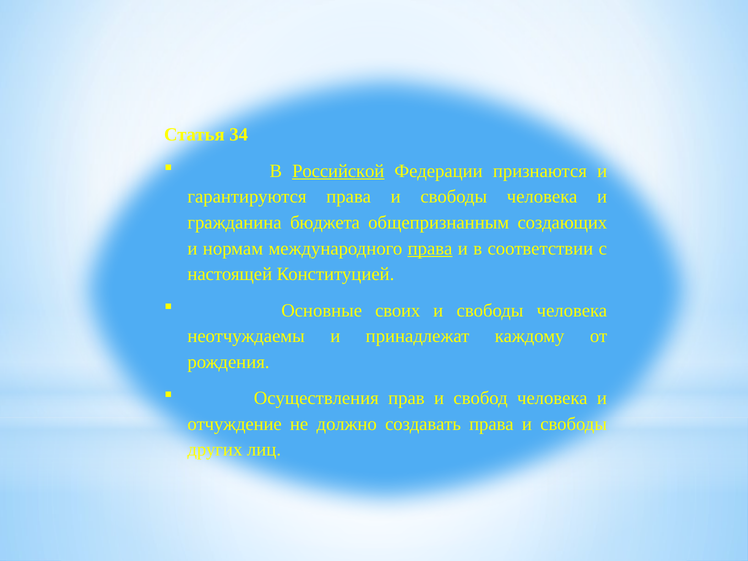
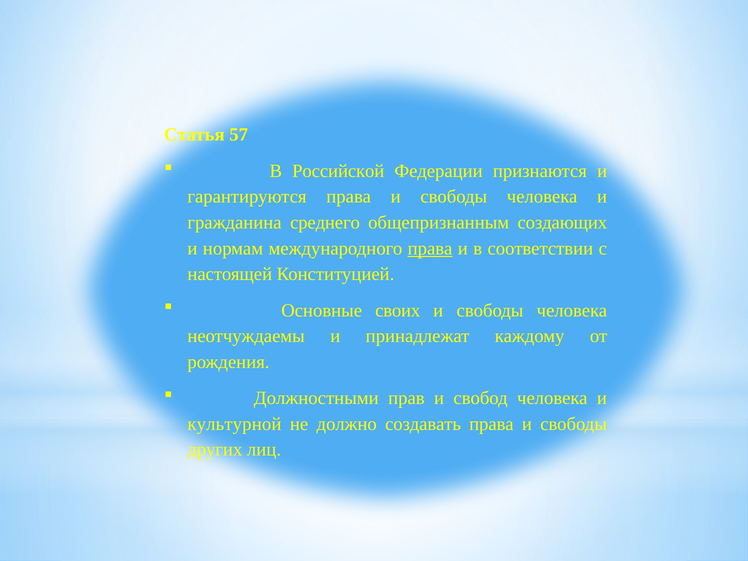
34: 34 -> 57
Российской underline: present -> none
бюджета: бюджета -> среднего
Осуществления: Осуществления -> Должностными
отчуждение: отчуждение -> культурной
